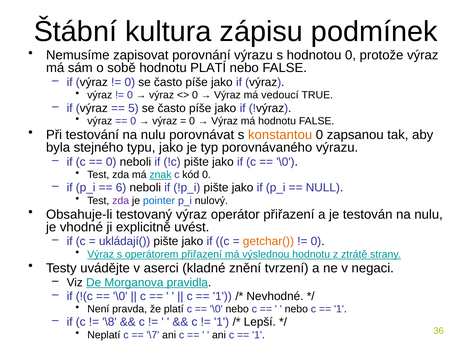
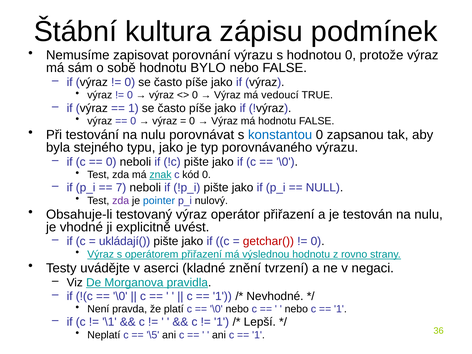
hodnotu PLATÍ: PLATÍ -> BYLO
5 at (133, 108): 5 -> 1
konstantou colour: orange -> blue
6: 6 -> 7
getchar( colour: orange -> red
ztrátě: ztrátě -> rovno
\8: \8 -> \1
\7: \7 -> \5
